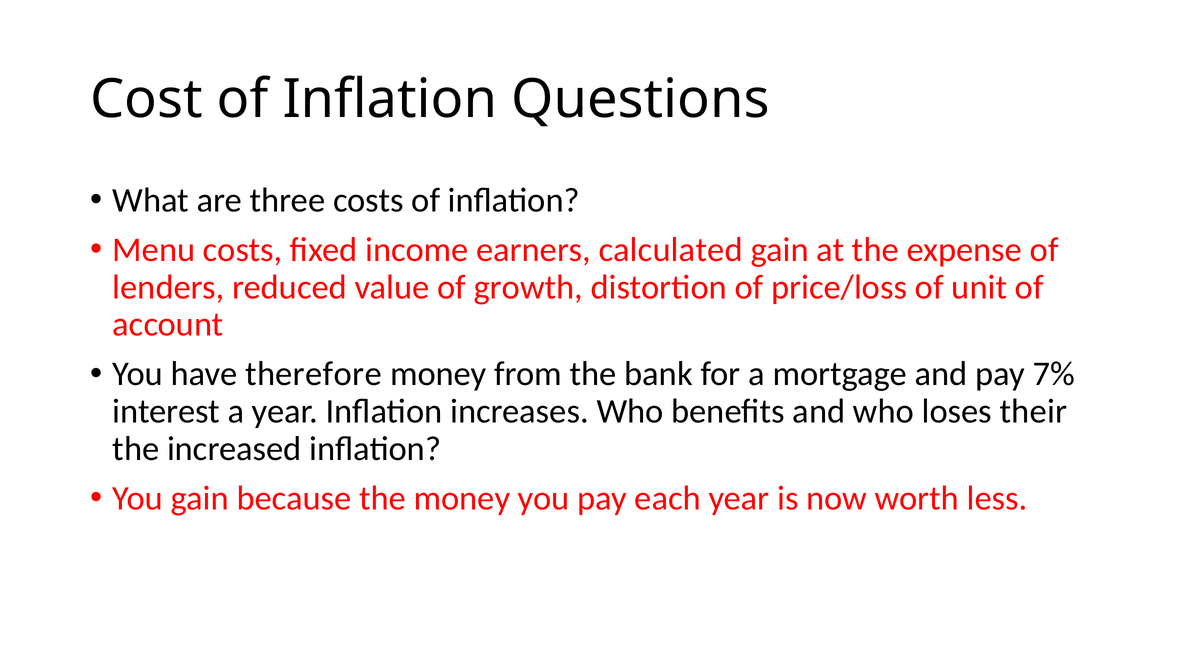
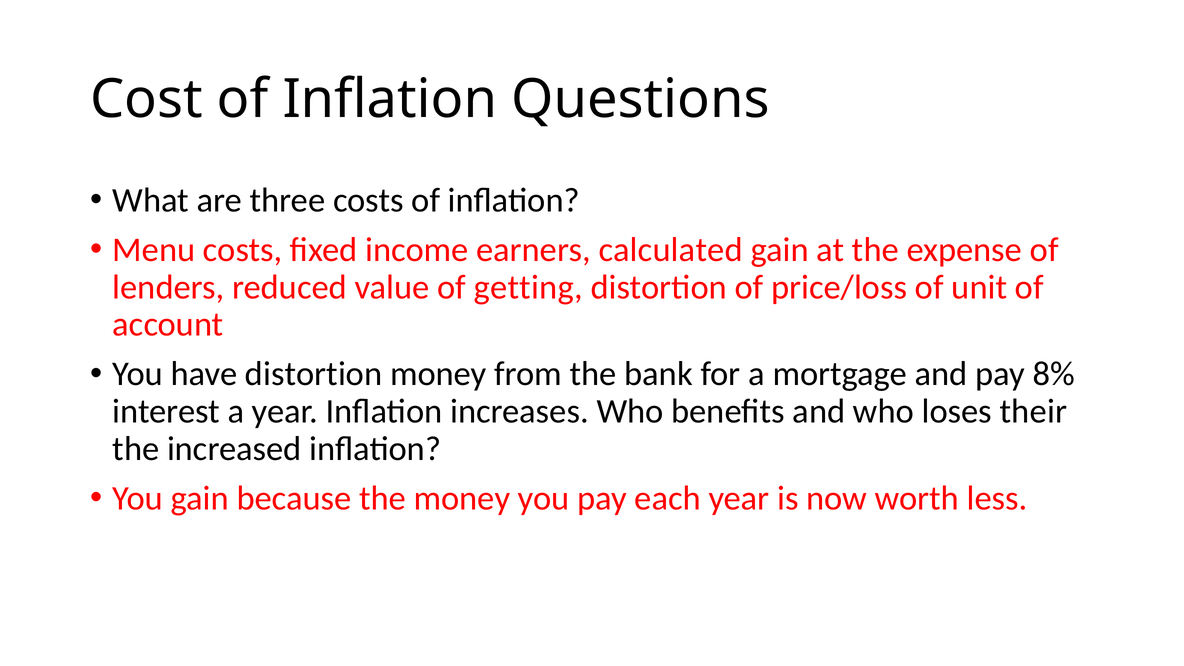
growth: growth -> getting
have therefore: therefore -> distortion
7%: 7% -> 8%
